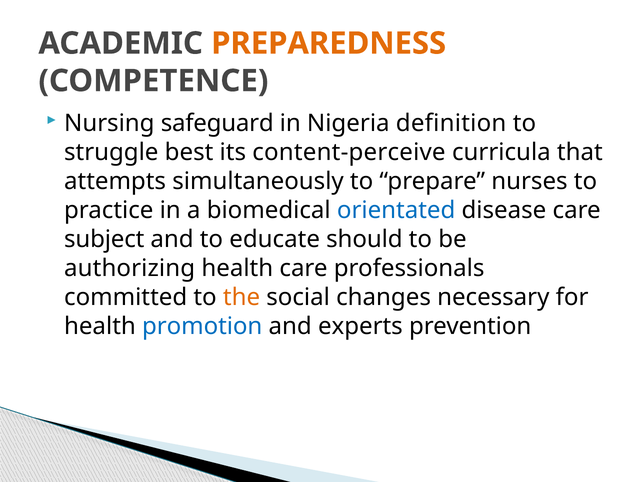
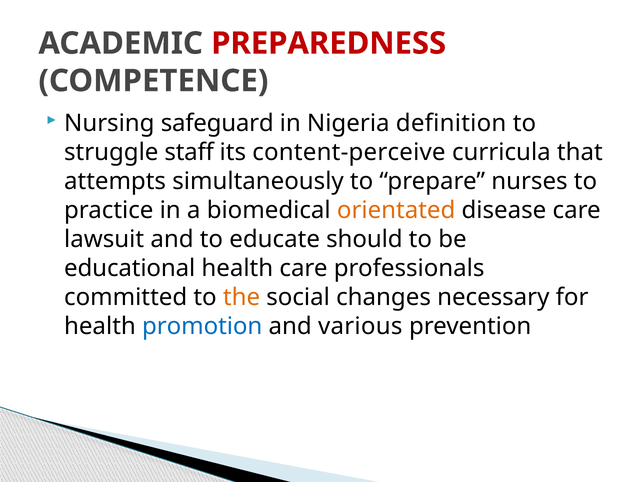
PREPAREDNESS colour: orange -> red
best: best -> staff
orientated colour: blue -> orange
subject: subject -> lawsuit
authorizing: authorizing -> educational
experts: experts -> various
